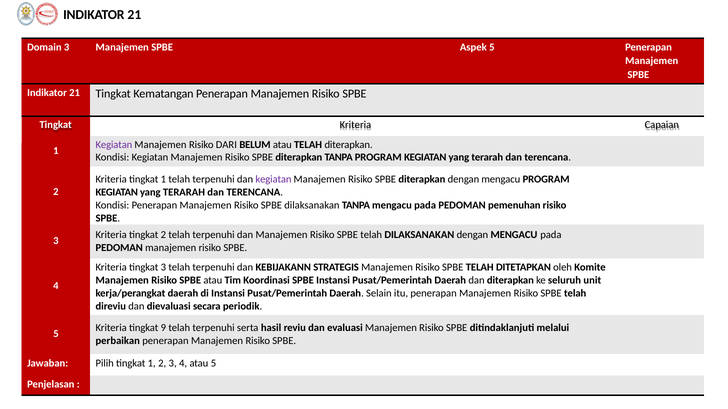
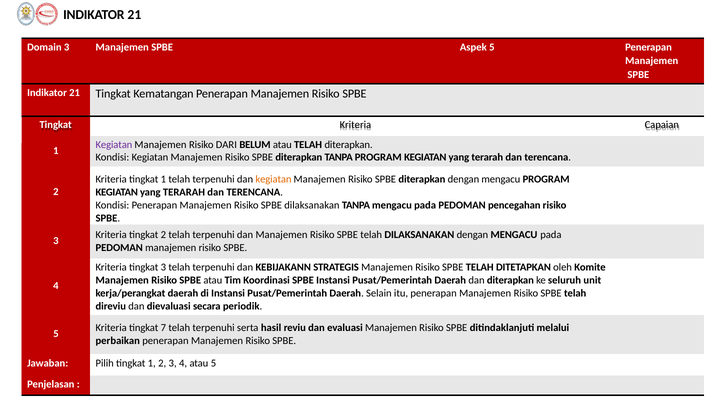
kegiatan at (273, 180) colour: purple -> orange
pemenuhan: pemenuhan -> pencegahan
9: 9 -> 7
